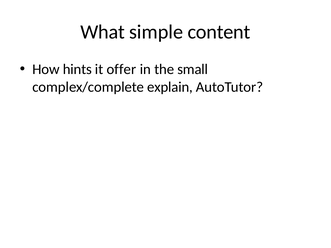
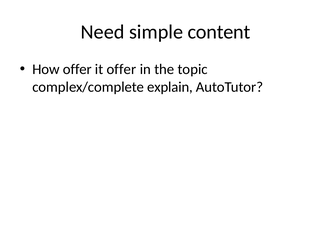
What: What -> Need
How hints: hints -> offer
small: small -> topic
